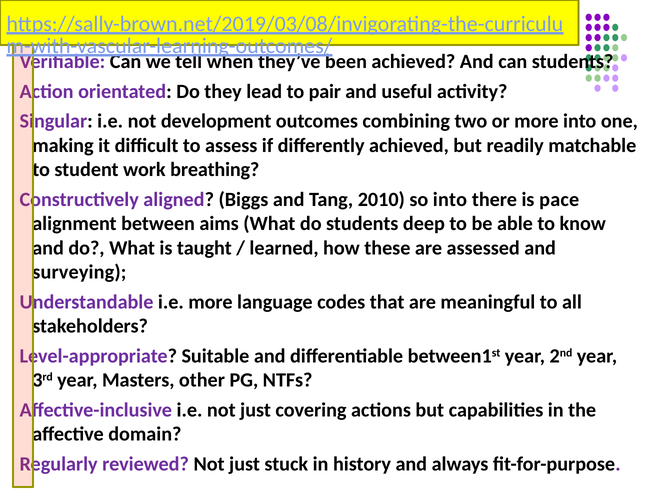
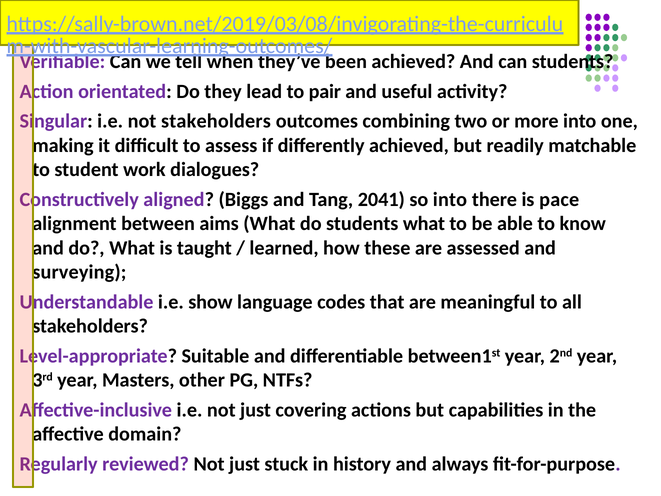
not development: development -> stakeholders
breathing: breathing -> dialogues
2010: 2010 -> 2041
students deep: deep -> what
i.e more: more -> show
